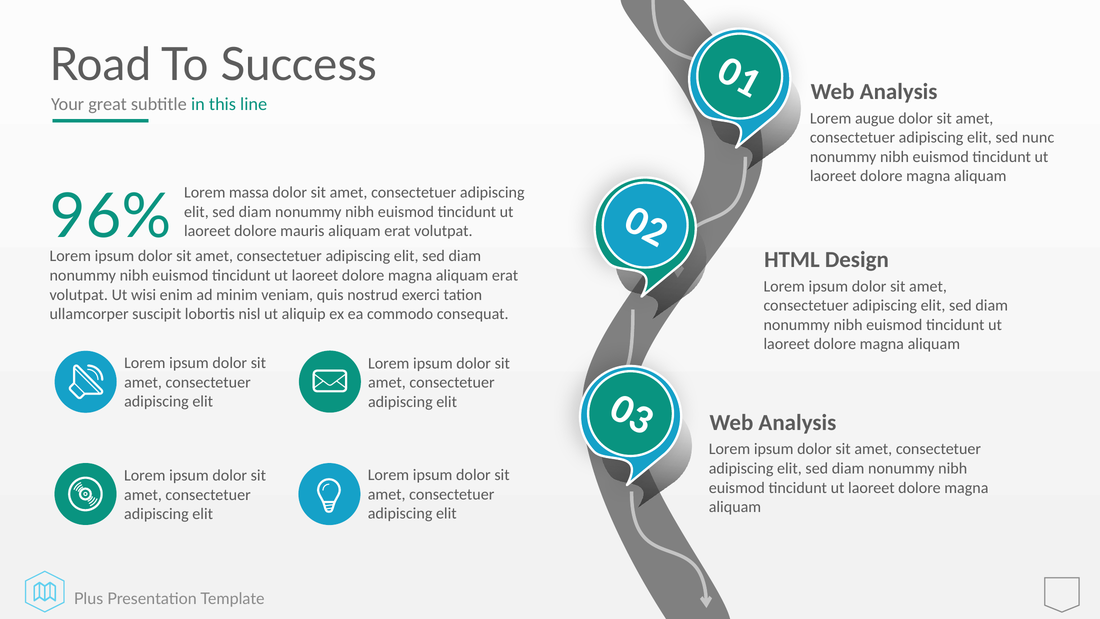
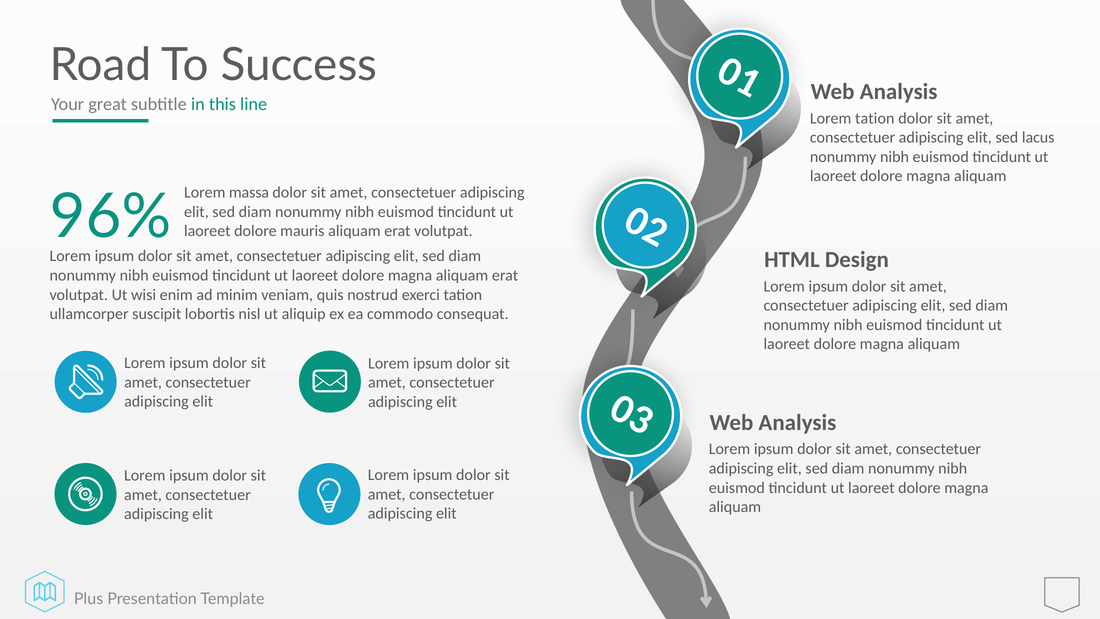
Lorem augue: augue -> tation
nunc: nunc -> lacus
